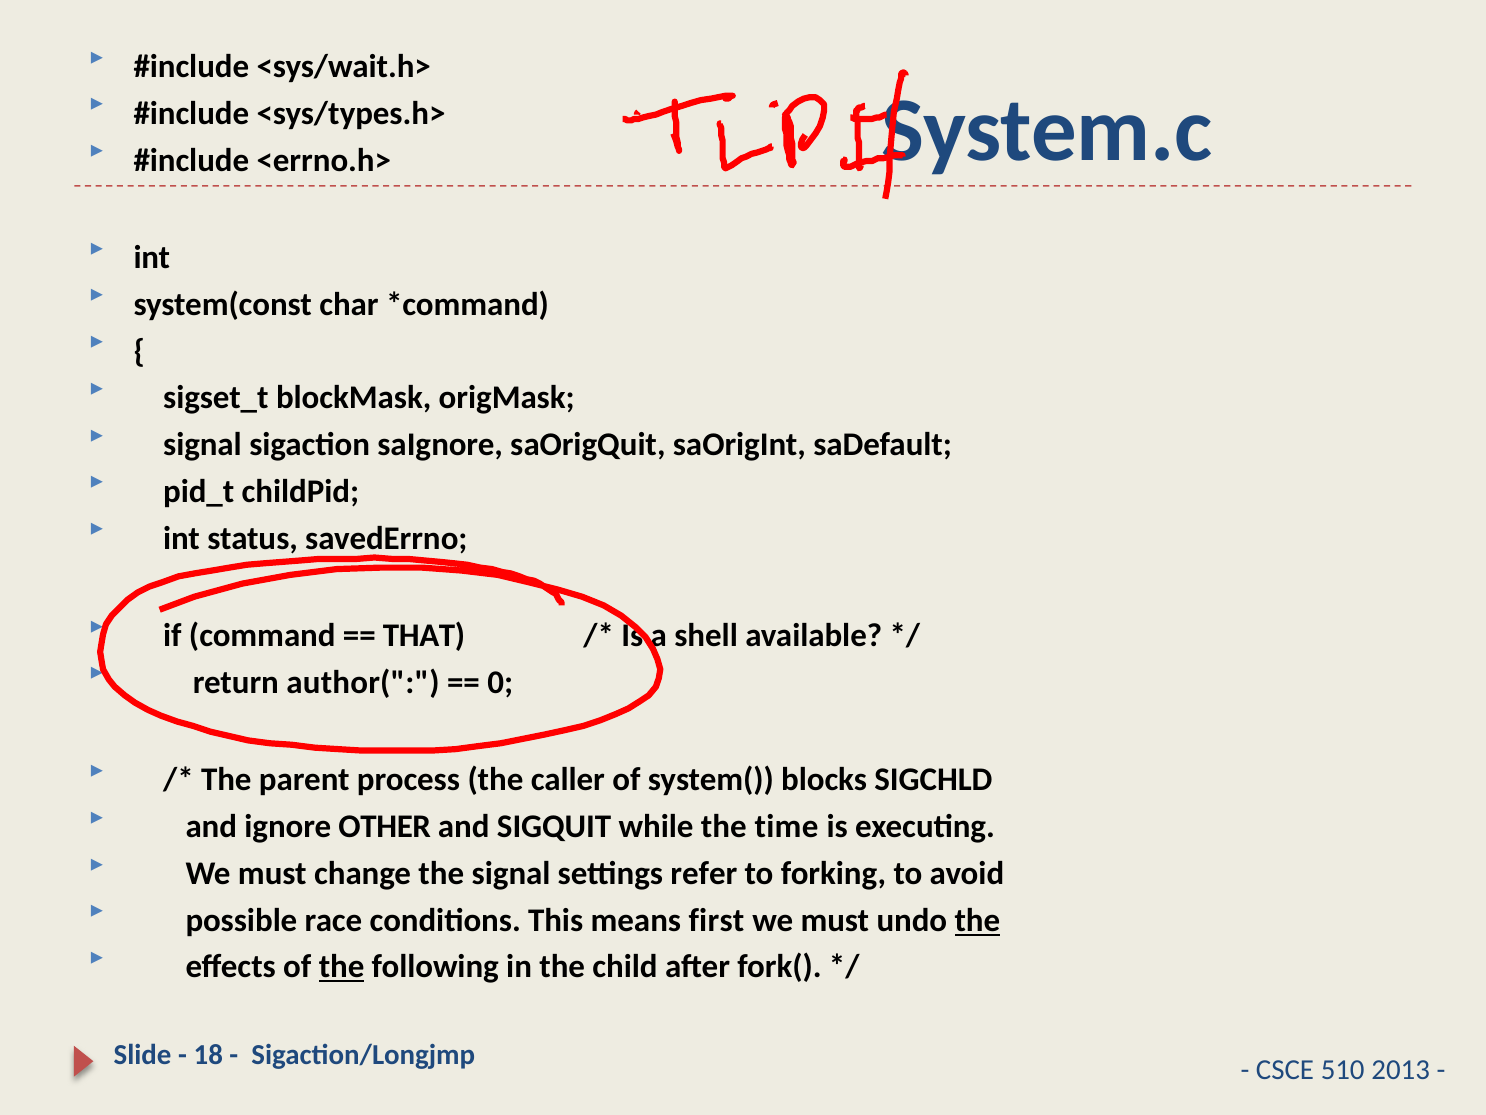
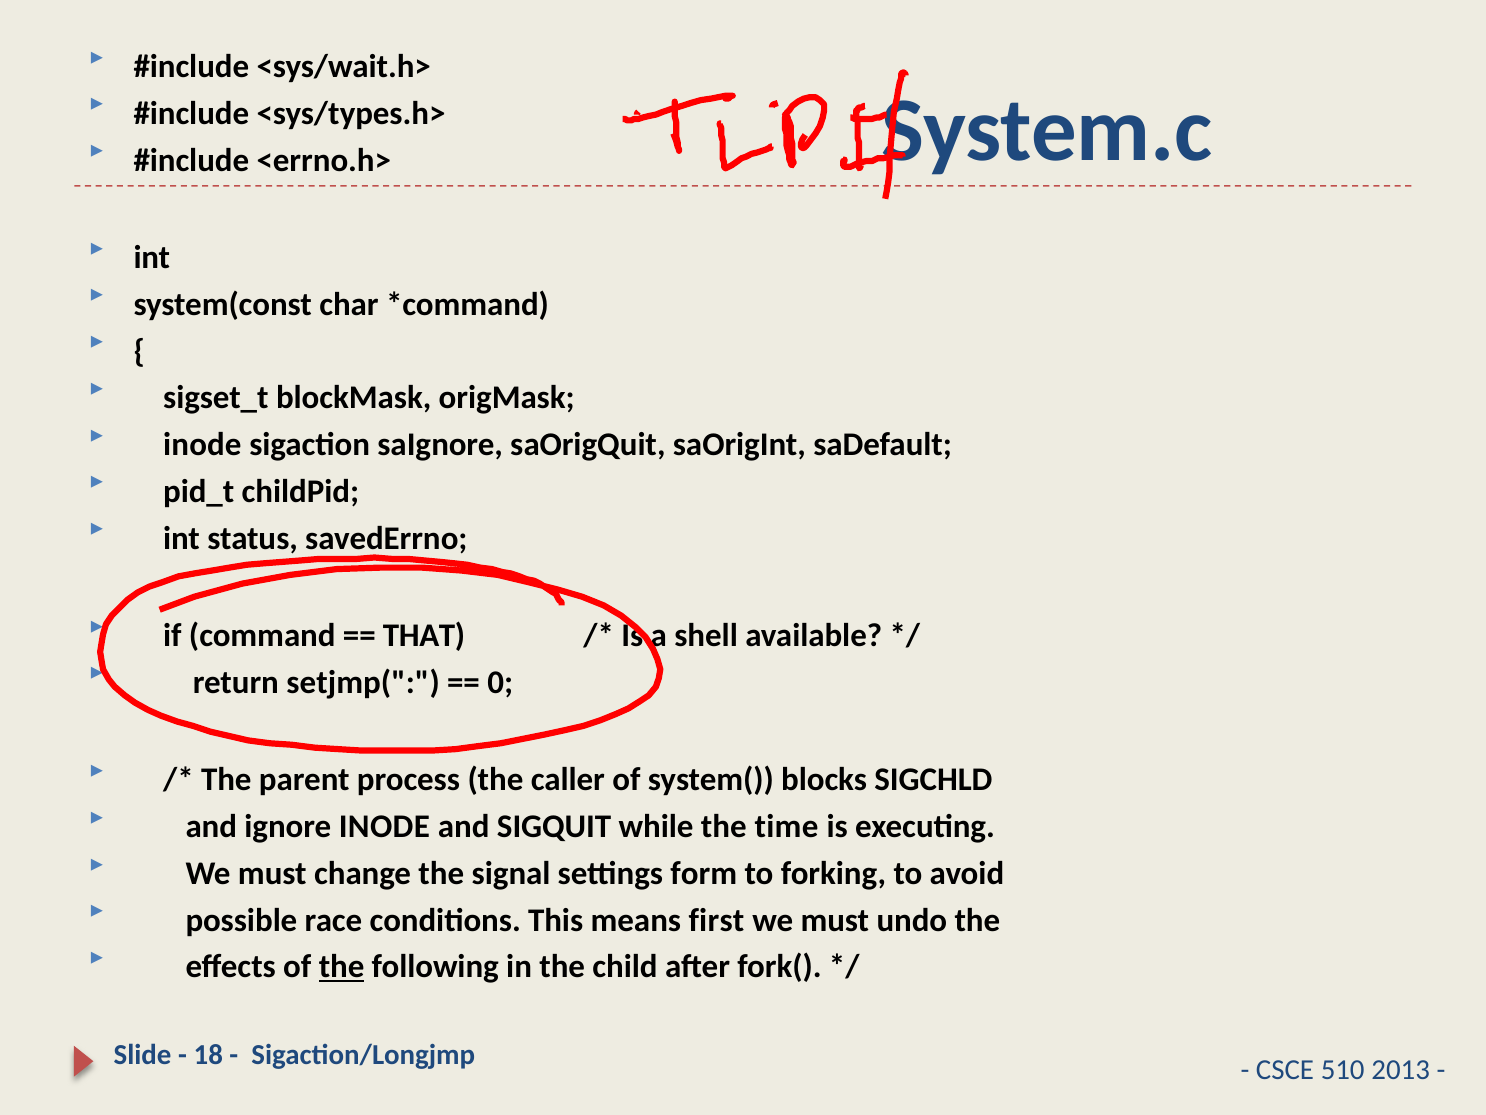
signal at (202, 445): signal -> inode
author(: author( -> setjmp(
ignore OTHER: OTHER -> INODE
refer: refer -> form
the at (977, 920) underline: present -> none
